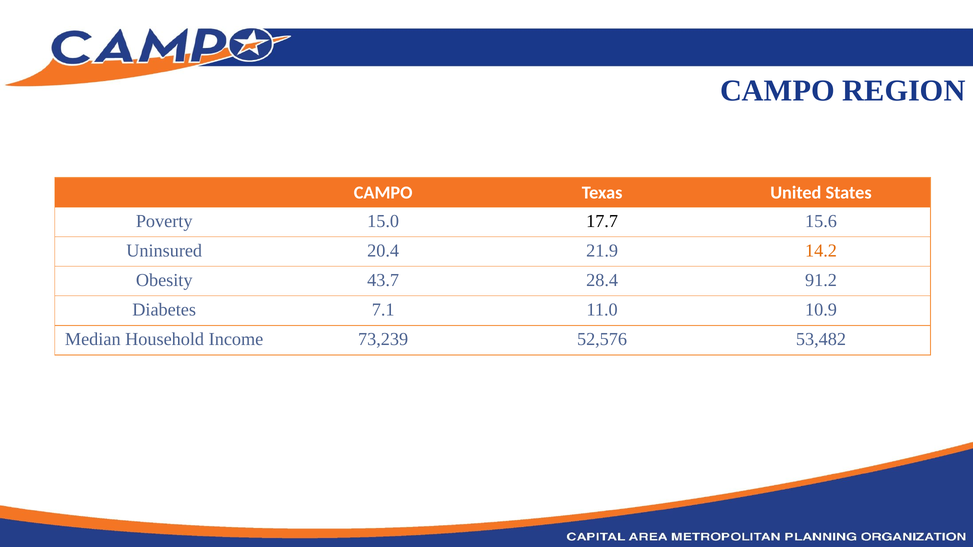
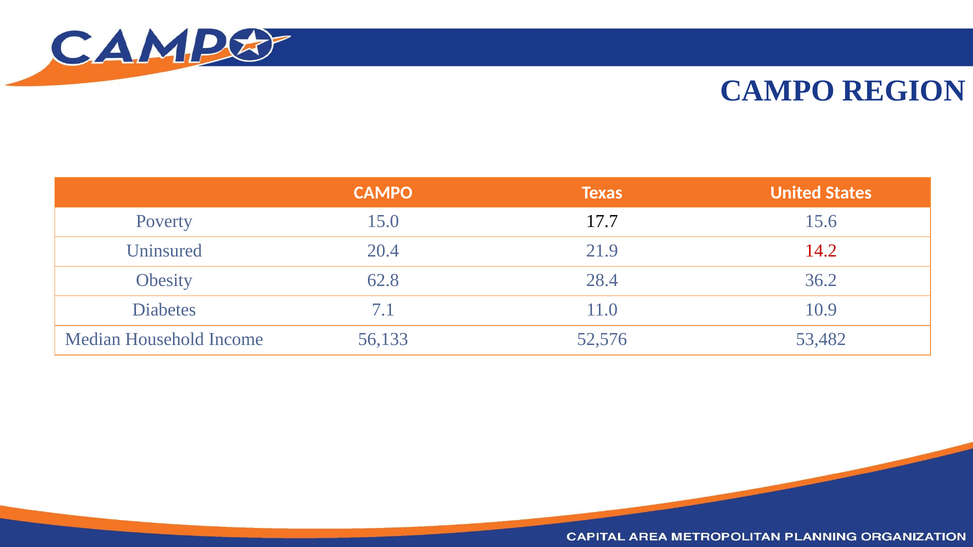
14.2 colour: orange -> red
43.7: 43.7 -> 62.8
91.2: 91.2 -> 36.2
73,239: 73,239 -> 56,133
